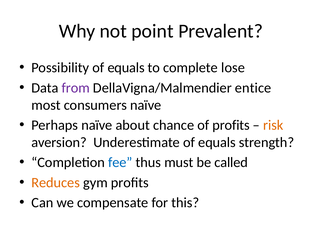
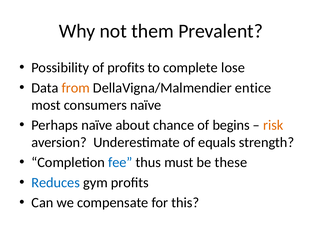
point: point -> them
Possibility of equals: equals -> profits
from colour: purple -> orange
of profits: profits -> begins
called: called -> these
Reduces colour: orange -> blue
